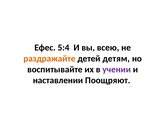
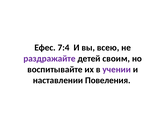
5:4: 5:4 -> 7:4
раздражайте colour: orange -> purple
детям: детям -> своим
Поощряют: Поощряют -> Повеления
